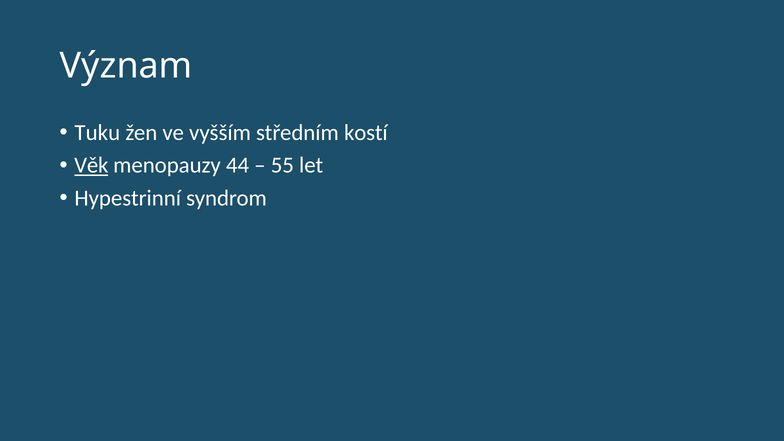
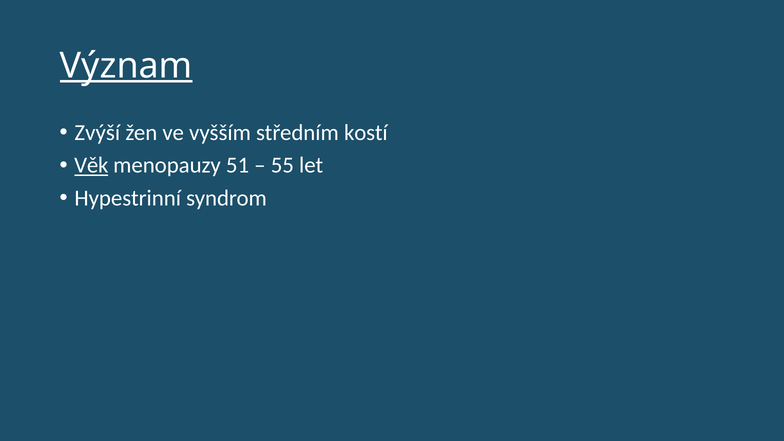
Význam underline: none -> present
Tuku: Tuku -> Zvýší
44: 44 -> 51
